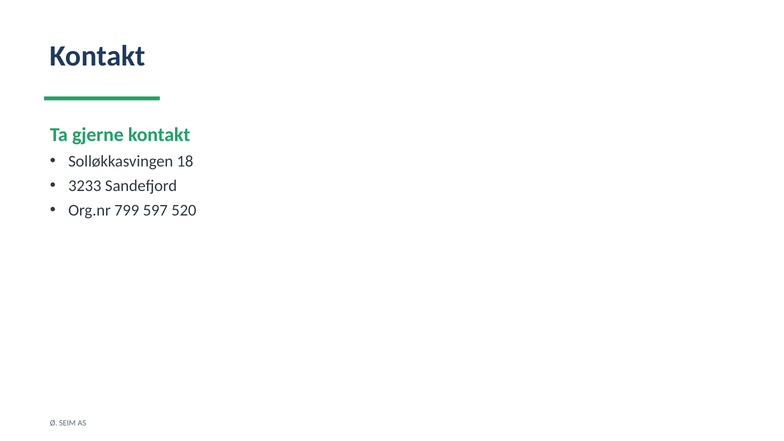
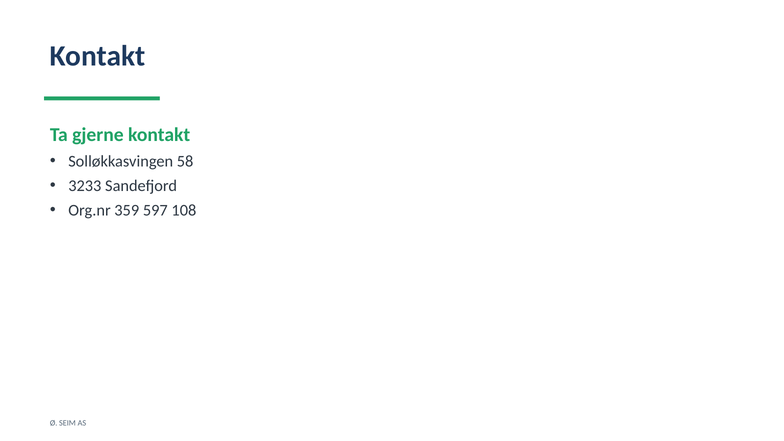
18: 18 -> 58
799: 799 -> 359
520: 520 -> 108
